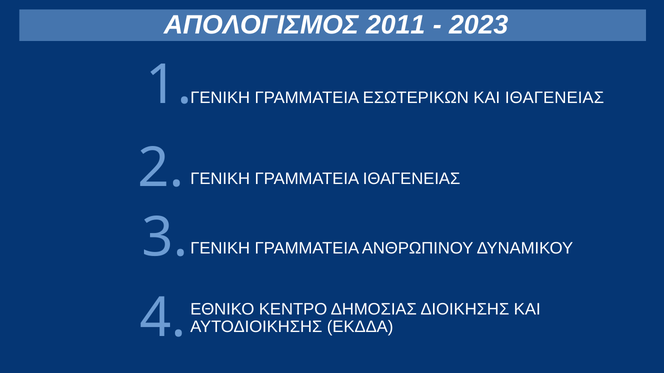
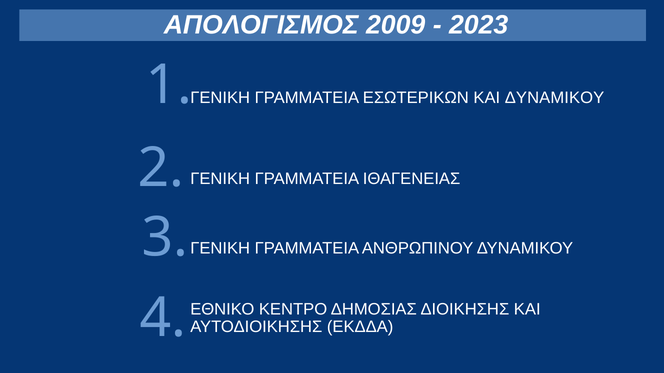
2011: 2011 -> 2009
ΚΑΙ ΙΘΑΓΕΝΕΙΑΣ: ΙΘΑΓΕΝΕΙΑΣ -> ΔΥΝΑΜΙΚΟΥ
